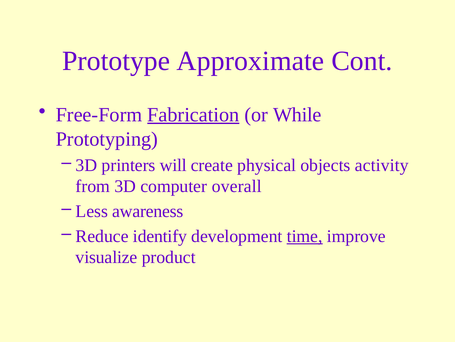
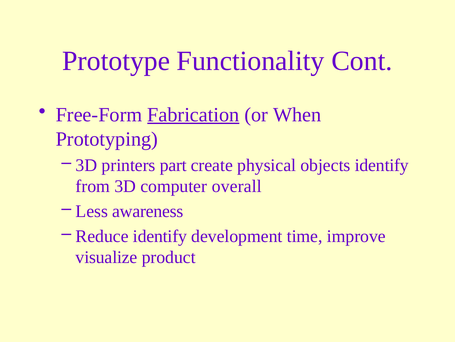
Approximate: Approximate -> Functionality
While: While -> When
will: will -> part
objects activity: activity -> identify
time underline: present -> none
